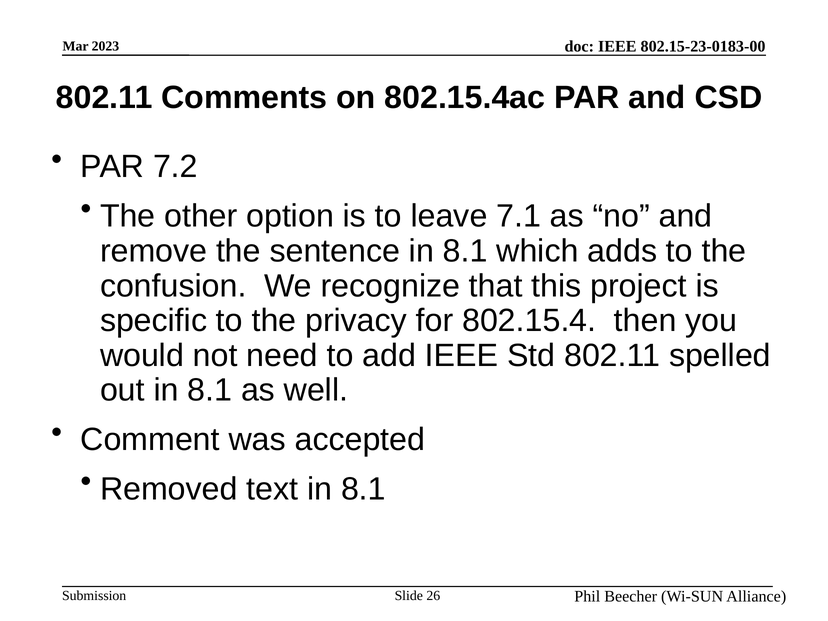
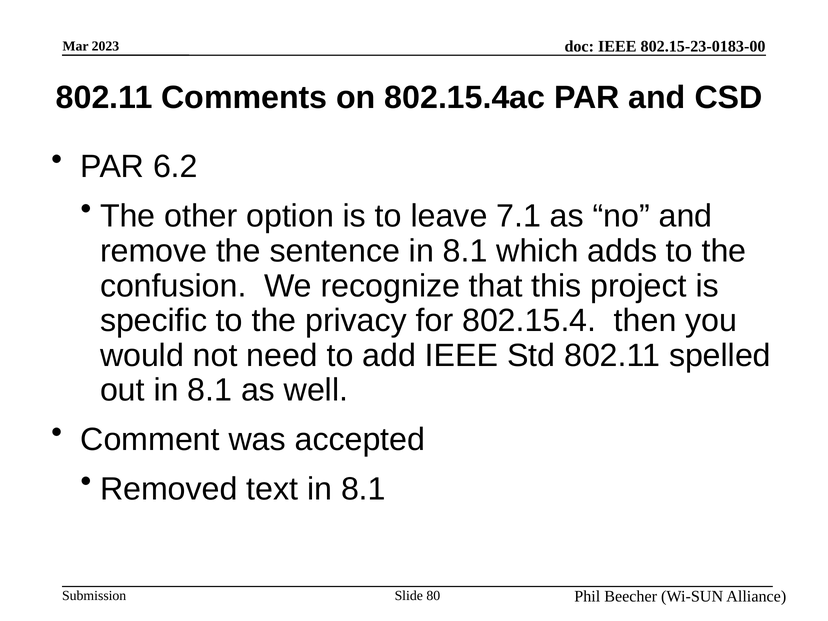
7.2: 7.2 -> 6.2
26: 26 -> 80
